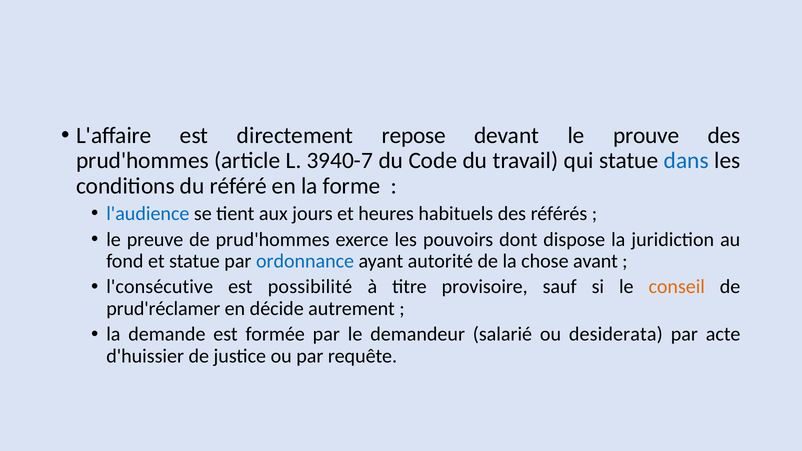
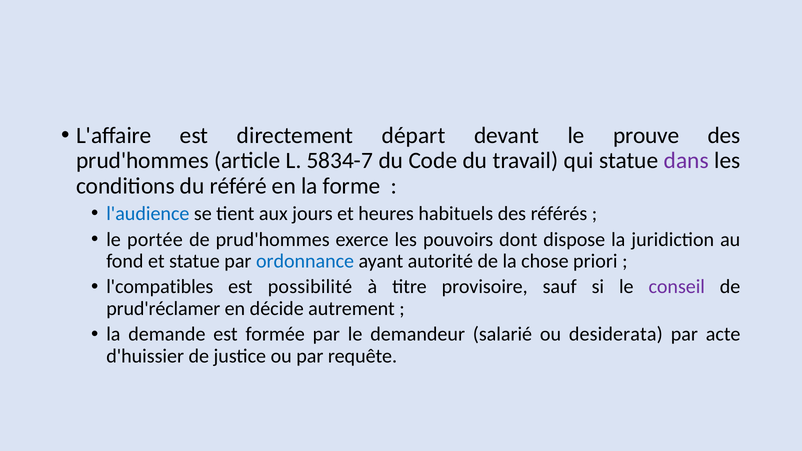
repose: repose -> départ
3940-7: 3940-7 -> 5834-7
dans colour: blue -> purple
preuve: preuve -> portée
avant: avant -> priori
l'consécutive: l'consécutive -> l'compatibles
conseil colour: orange -> purple
